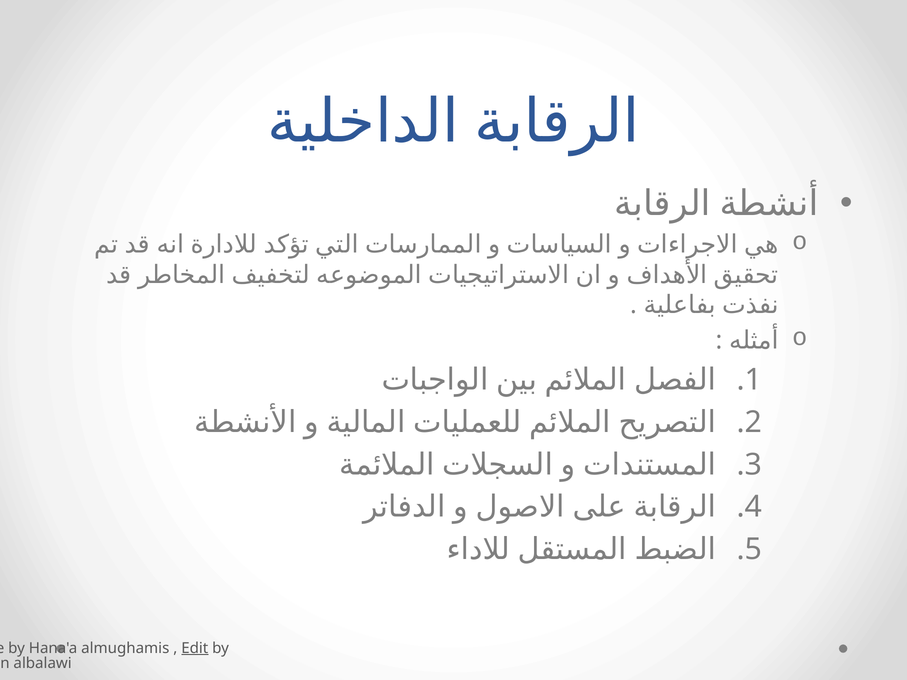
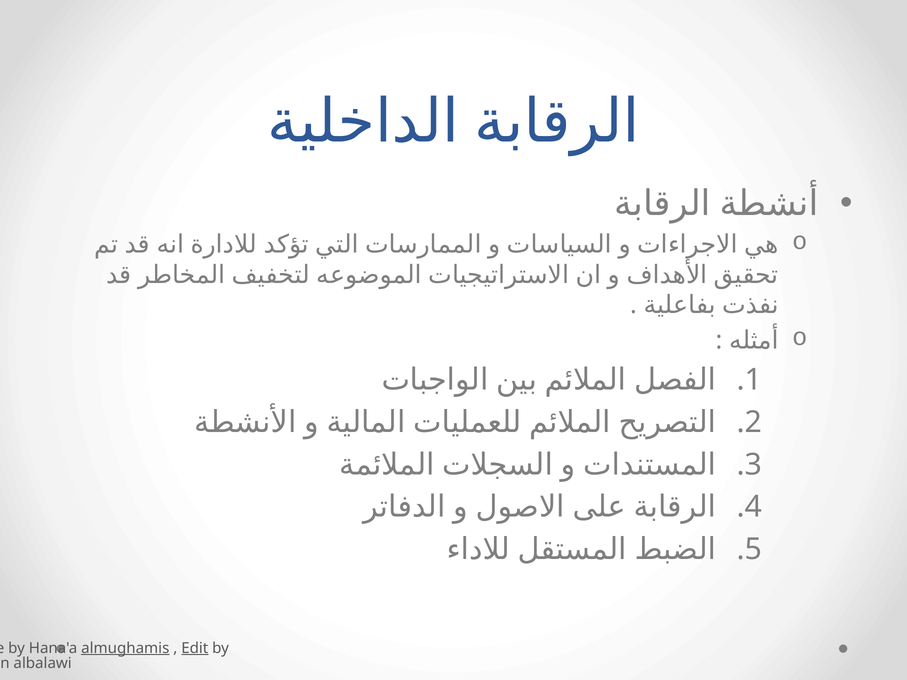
almughamis underline: none -> present
